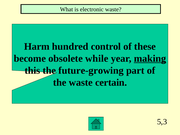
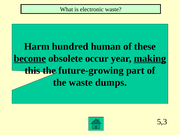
control: control -> human
become underline: none -> present
while: while -> occur
certain: certain -> dumps
